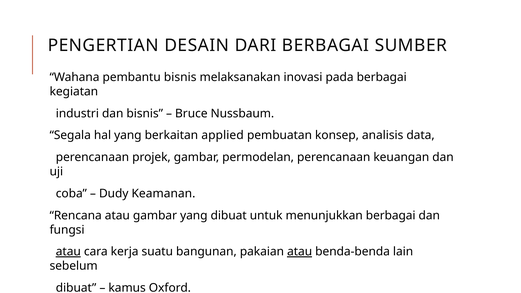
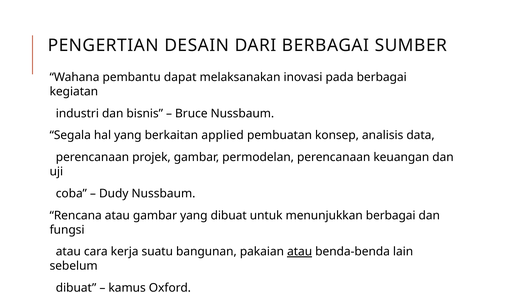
pembantu bisnis: bisnis -> dapat
Dudy Keamanan: Keamanan -> Nussbaum
atau at (68, 252) underline: present -> none
